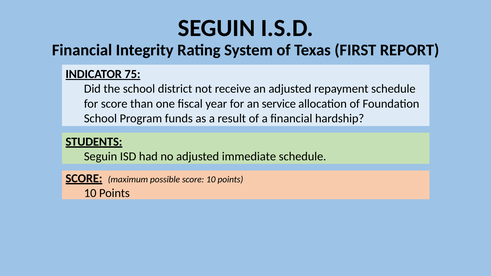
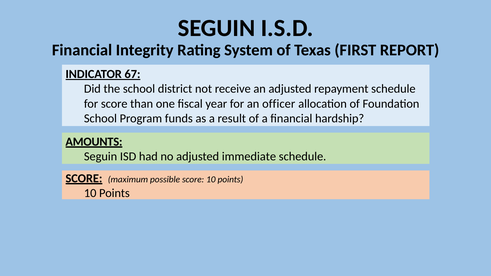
75: 75 -> 67
service: service -> officer
STUDENTS: STUDENTS -> AMOUNTS
